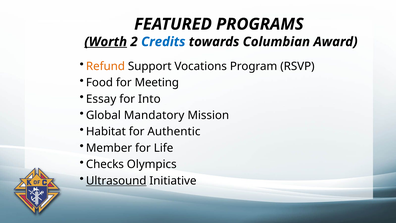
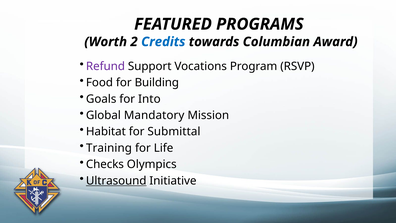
Worth underline: present -> none
Refund colour: orange -> purple
Meeting: Meeting -> Building
Essay: Essay -> Goals
Authentic: Authentic -> Submittal
Member: Member -> Training
